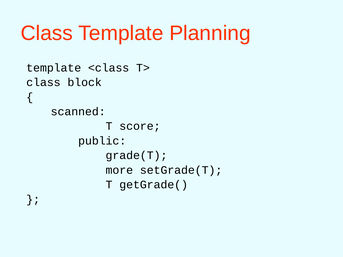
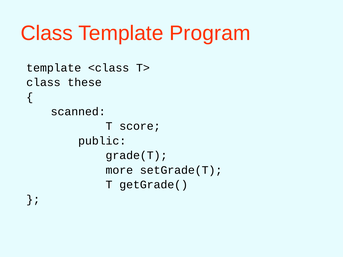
Planning: Planning -> Program
block: block -> these
